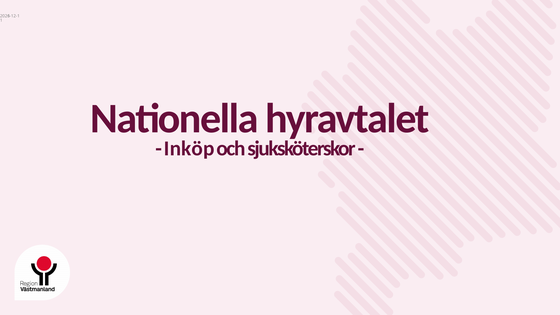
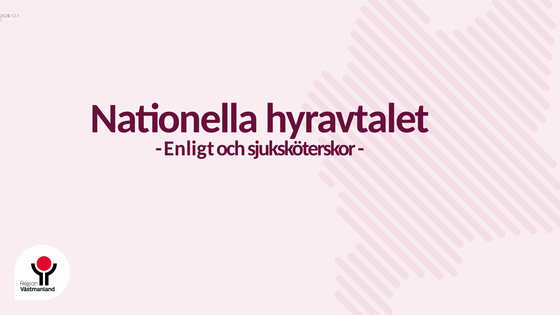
Inköp: Inköp -> Enligt
